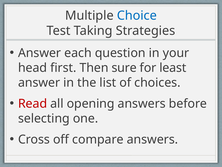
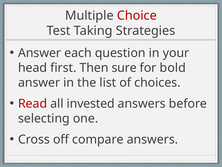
Choice colour: blue -> red
least: least -> bold
opening: opening -> invested
